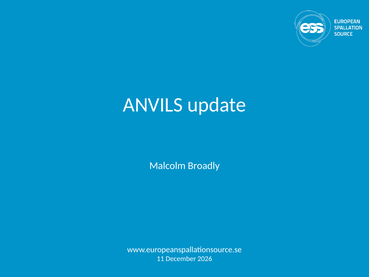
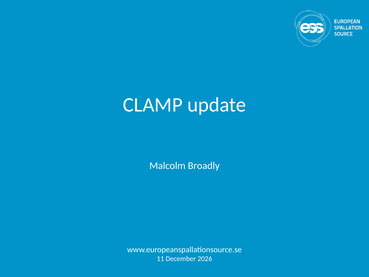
ANVILS: ANVILS -> CLAMP
